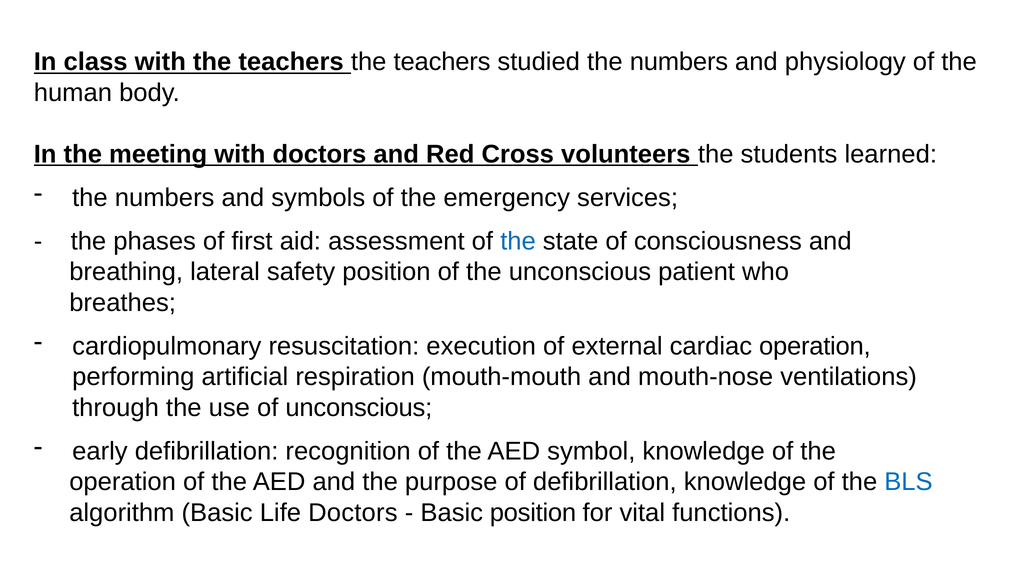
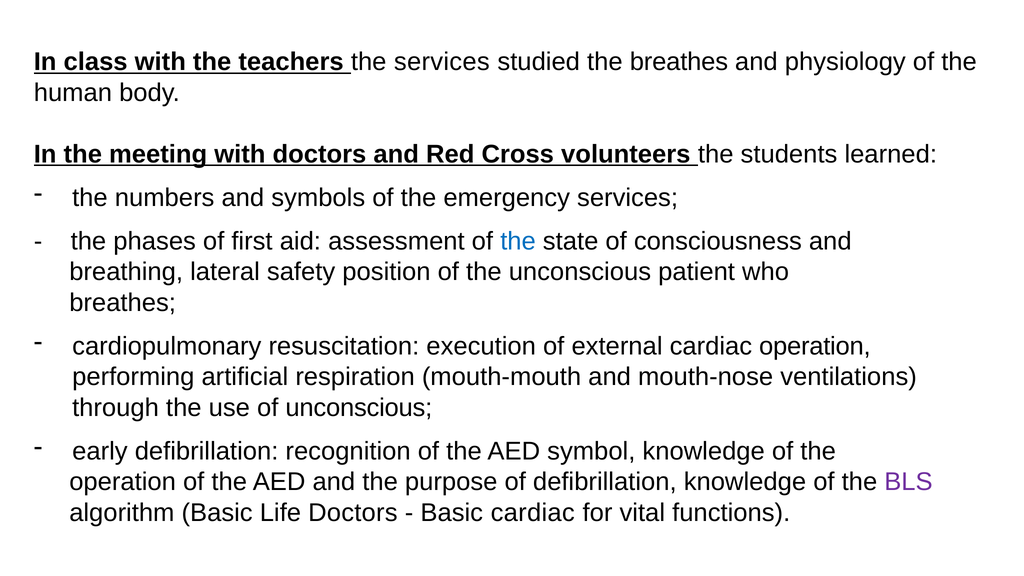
teachers the teachers: teachers -> services
studied the numbers: numbers -> breathes
BLS colour: blue -> purple
Basic position: position -> cardiac
